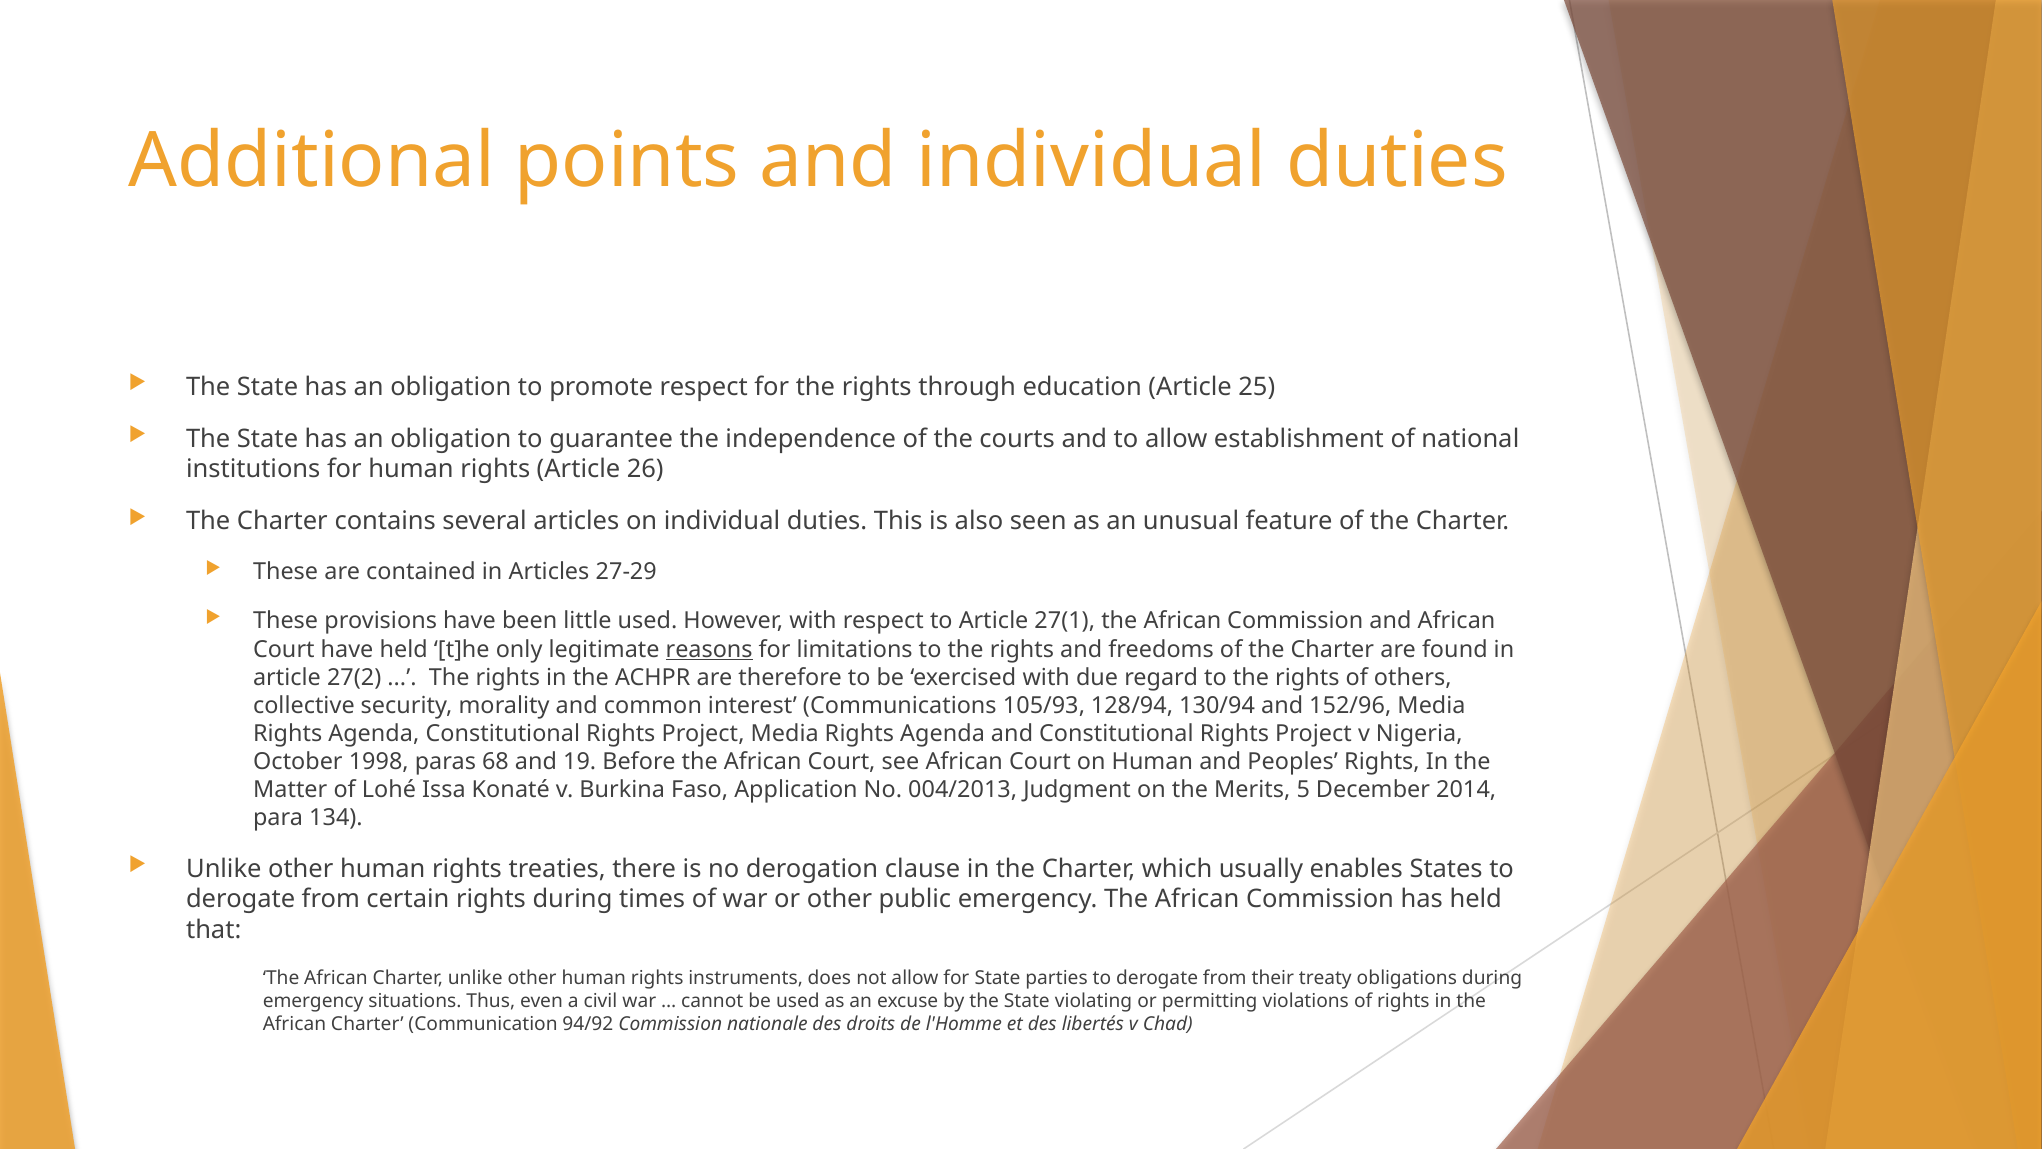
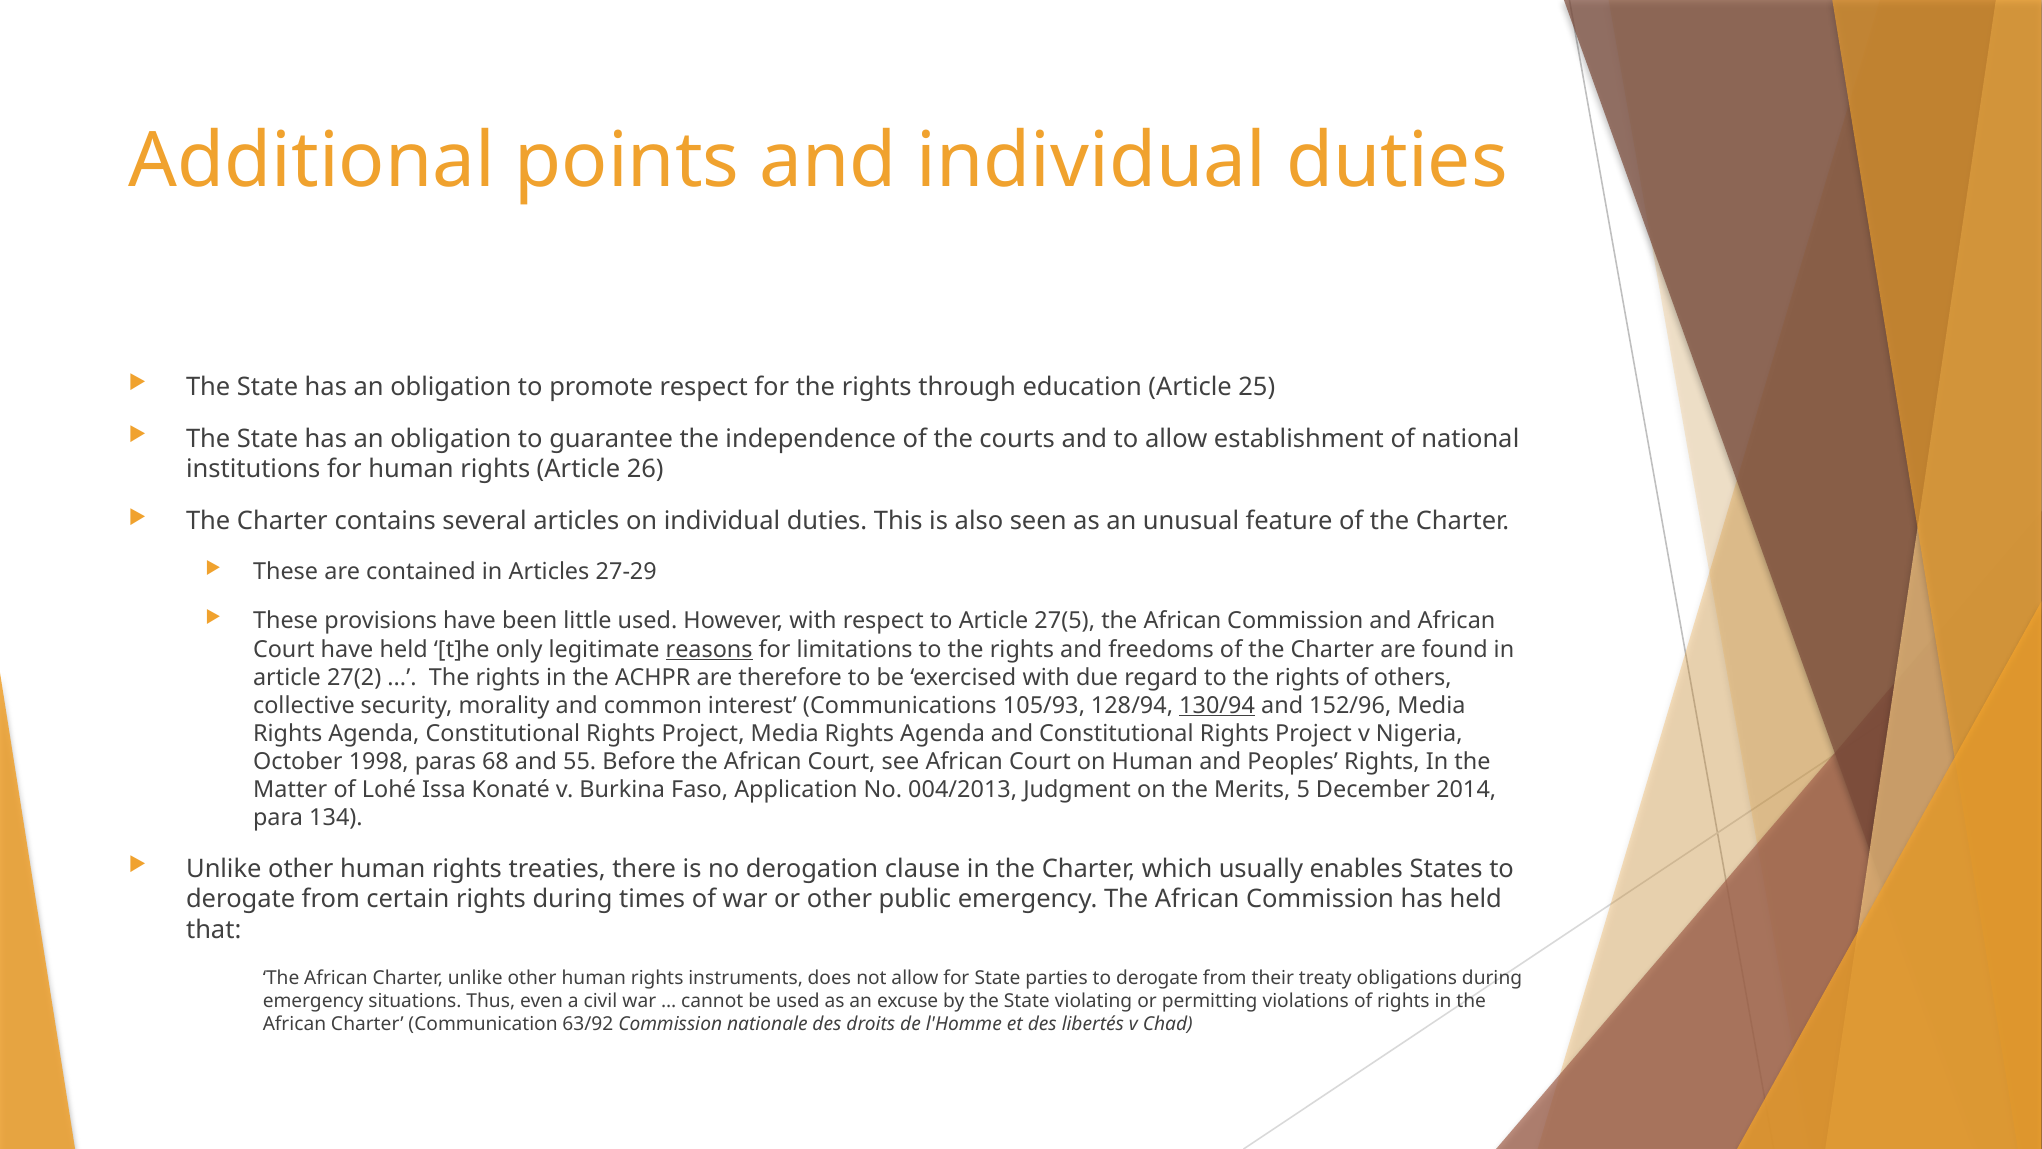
27(1: 27(1 -> 27(5
130/94 underline: none -> present
19: 19 -> 55
94/92: 94/92 -> 63/92
